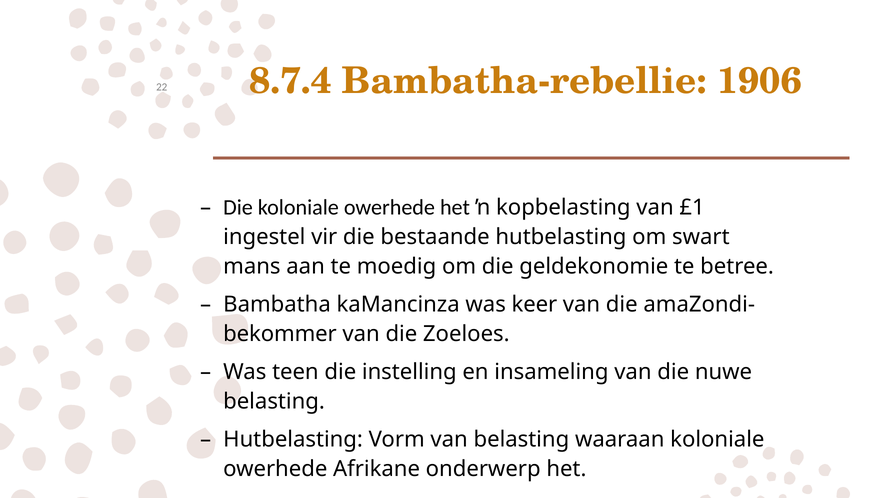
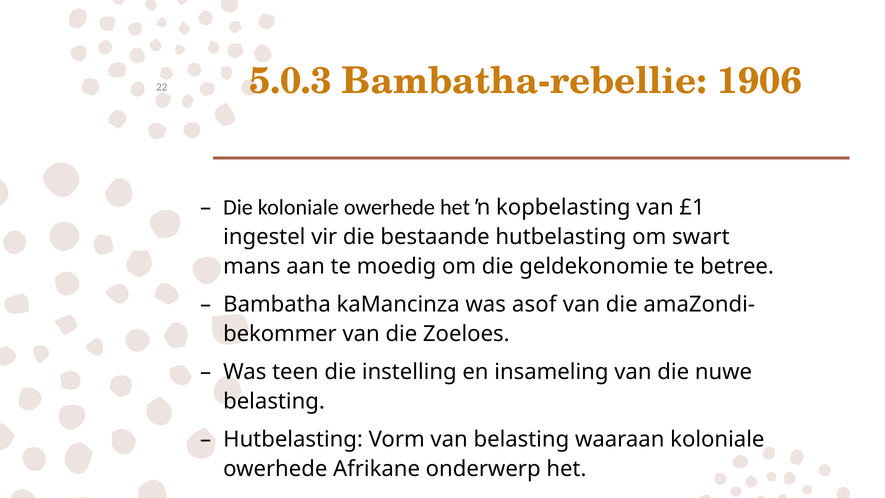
8.7.4: 8.7.4 -> 5.0.3
keer: keer -> asof
